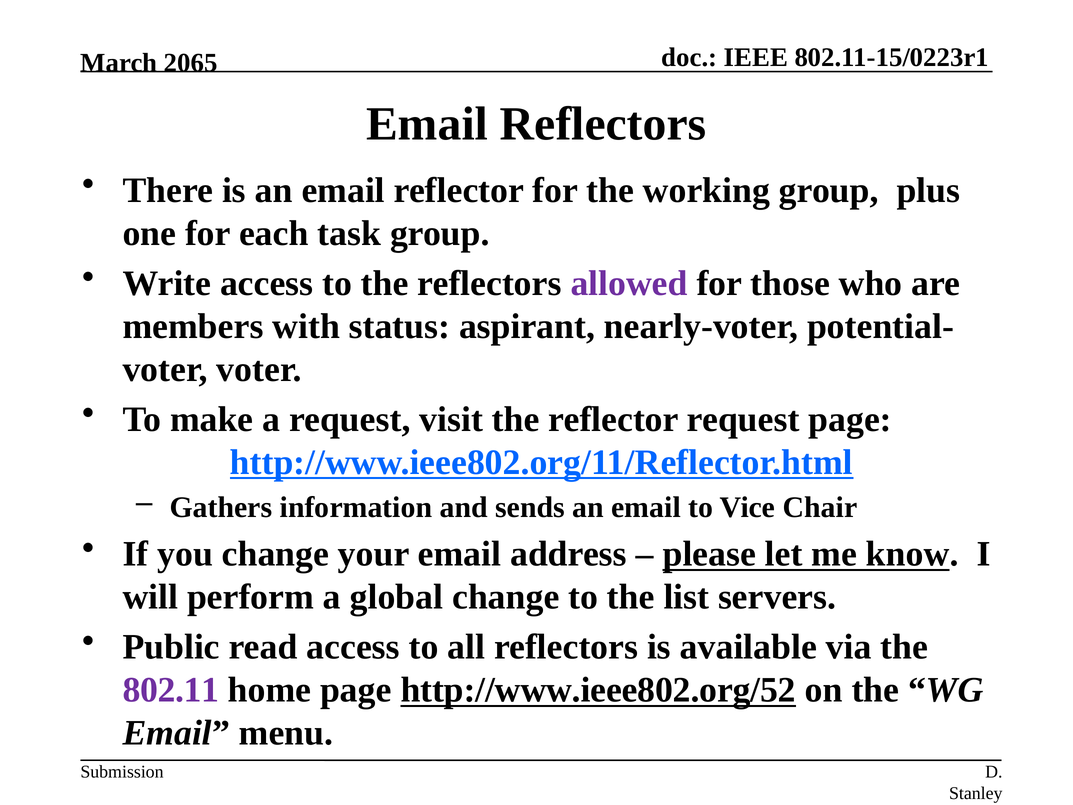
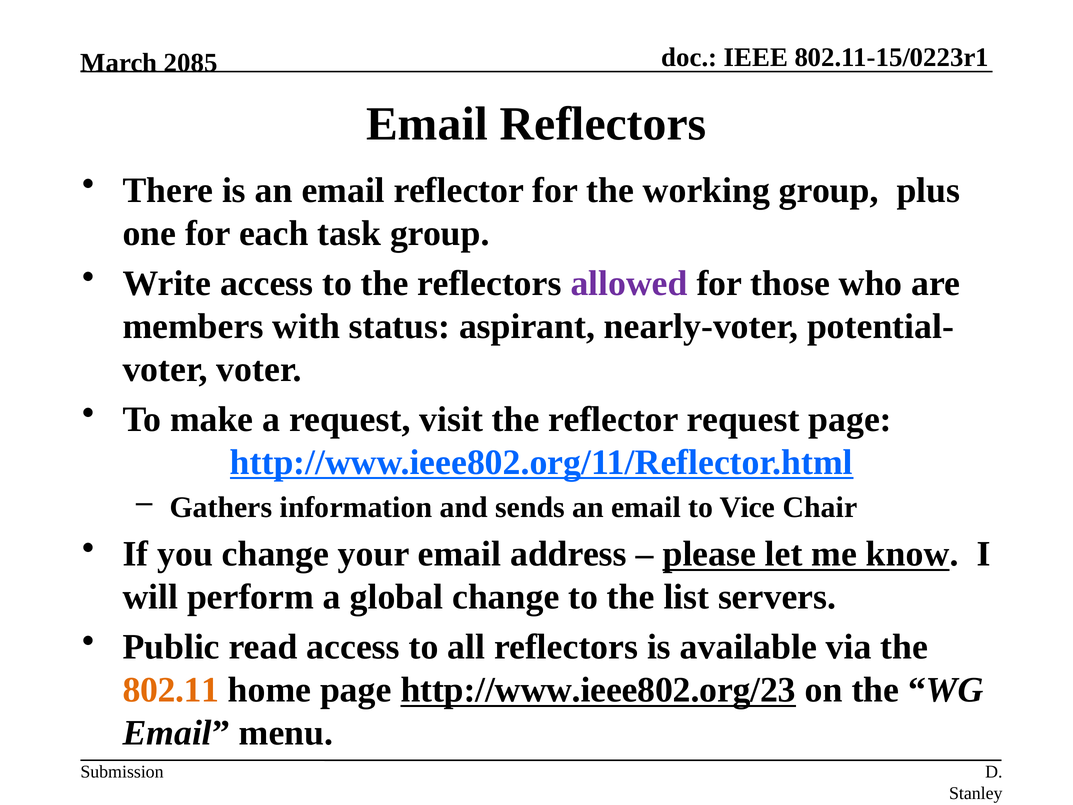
2065: 2065 -> 2085
802.11 colour: purple -> orange
http://www.ieee802.org/52: http://www.ieee802.org/52 -> http://www.ieee802.org/23
